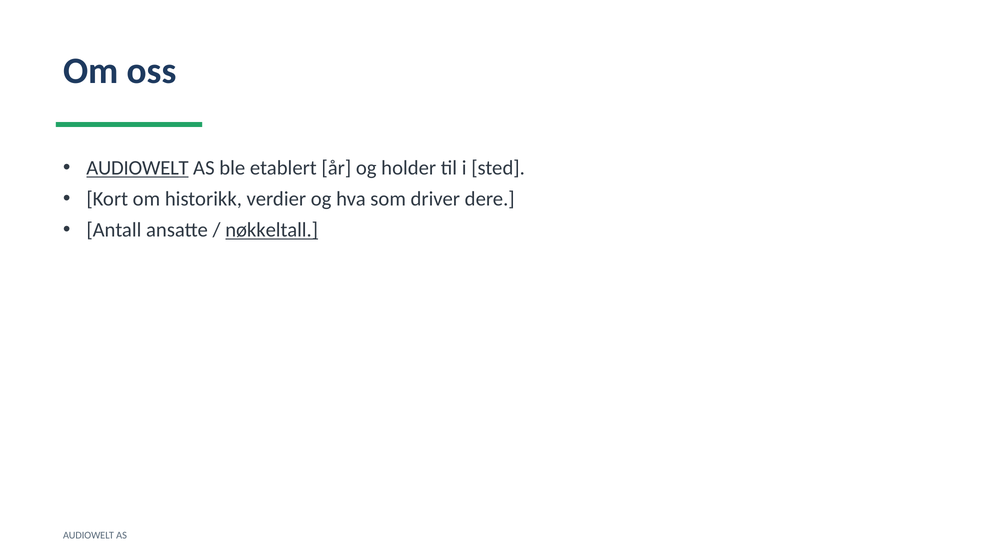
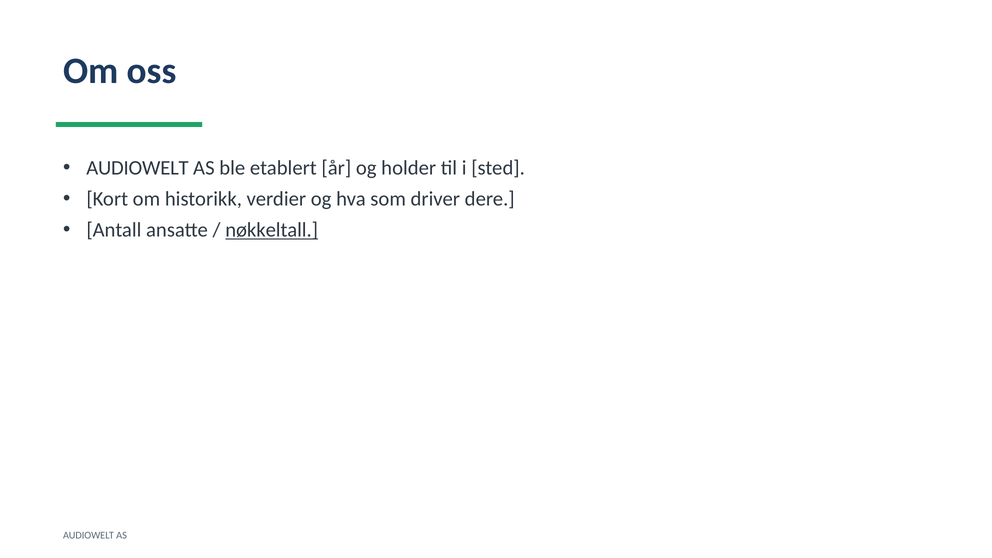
AUDIOWELT at (138, 168) underline: present -> none
